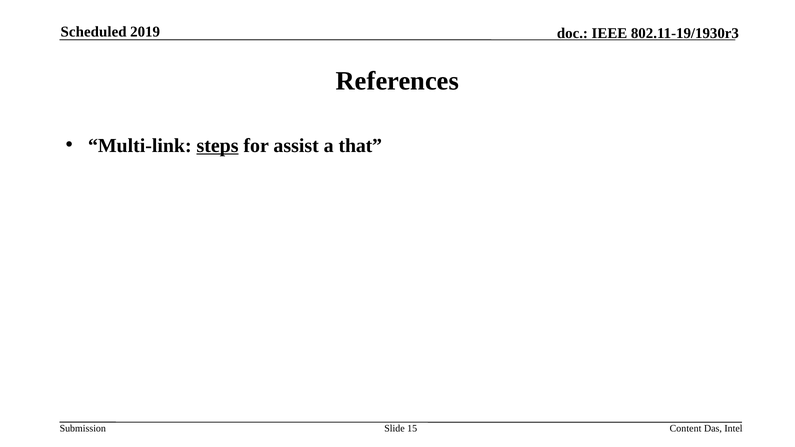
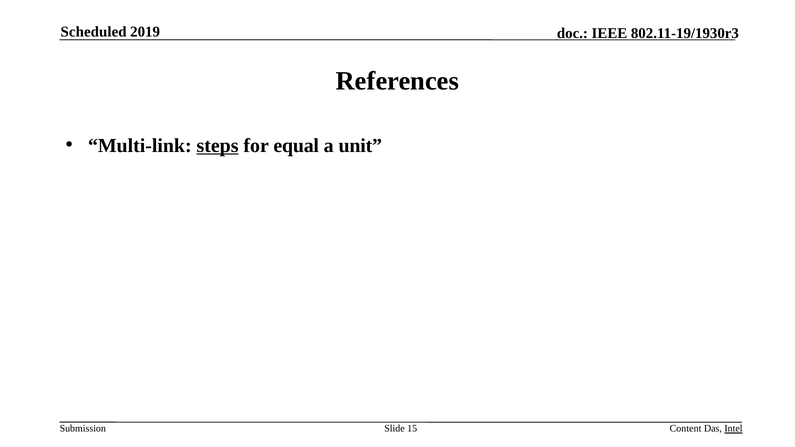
assist: assist -> equal
that: that -> unit
Intel underline: none -> present
